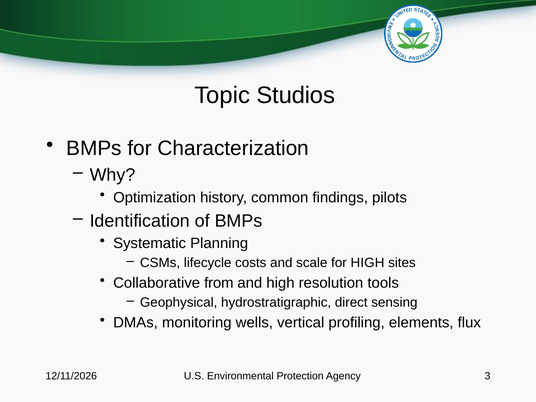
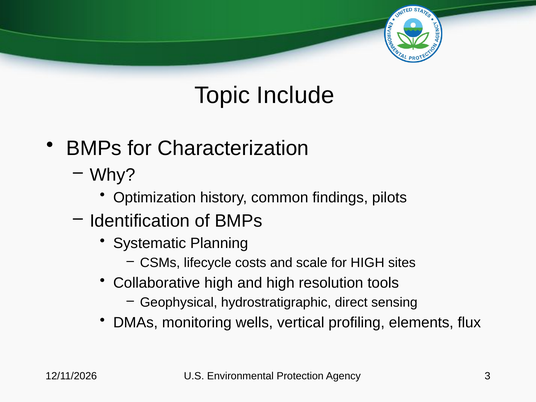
Studios: Studios -> Include
Collaborative from: from -> high
